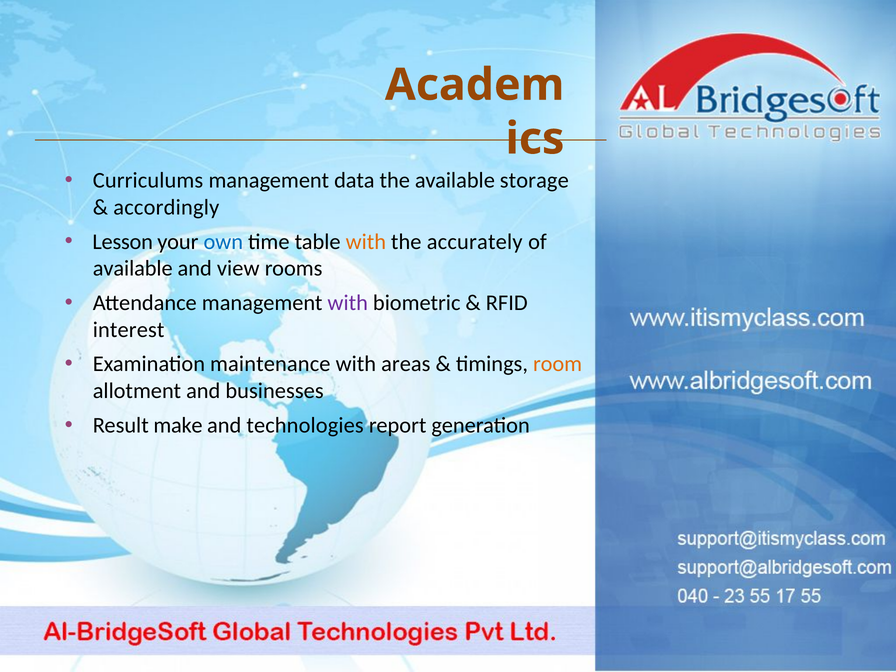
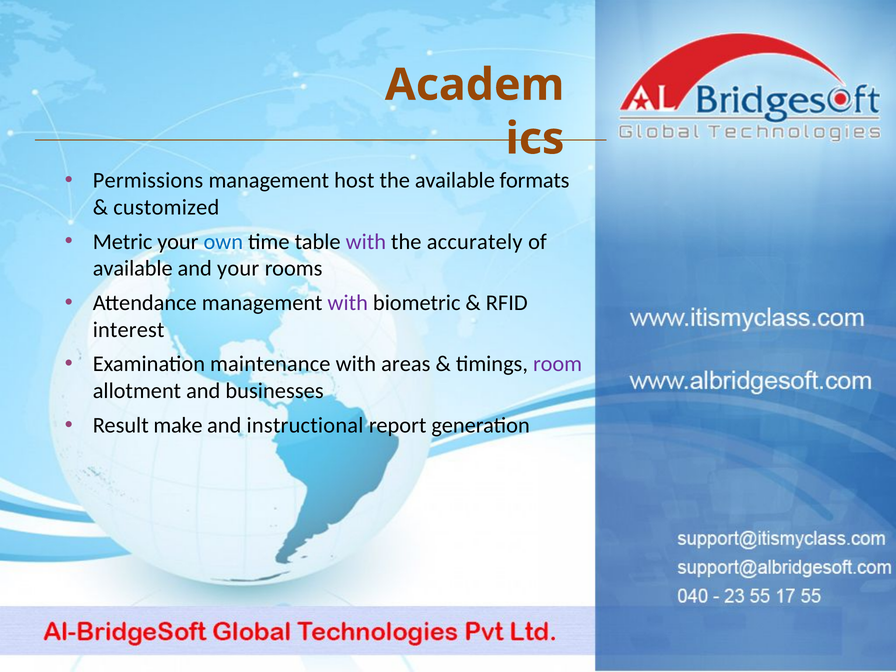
Curriculums: Curriculums -> Permissions
data: data -> host
storage: storage -> formats
accordingly: accordingly -> customized
Lesson: Lesson -> Metric
with at (366, 242) colour: orange -> purple
and view: view -> your
room colour: orange -> purple
technologies: technologies -> instructional
